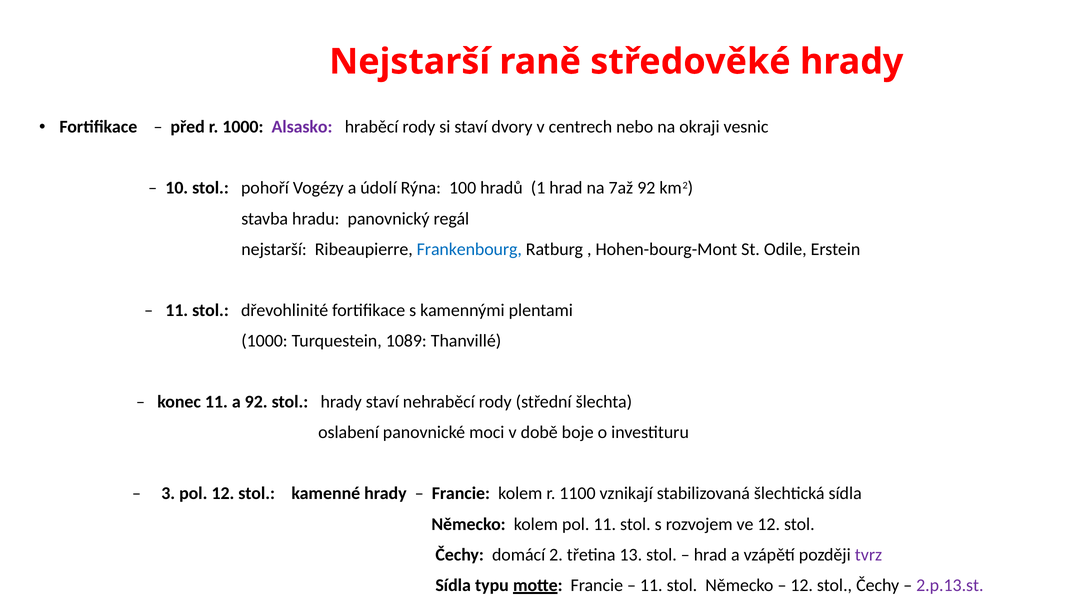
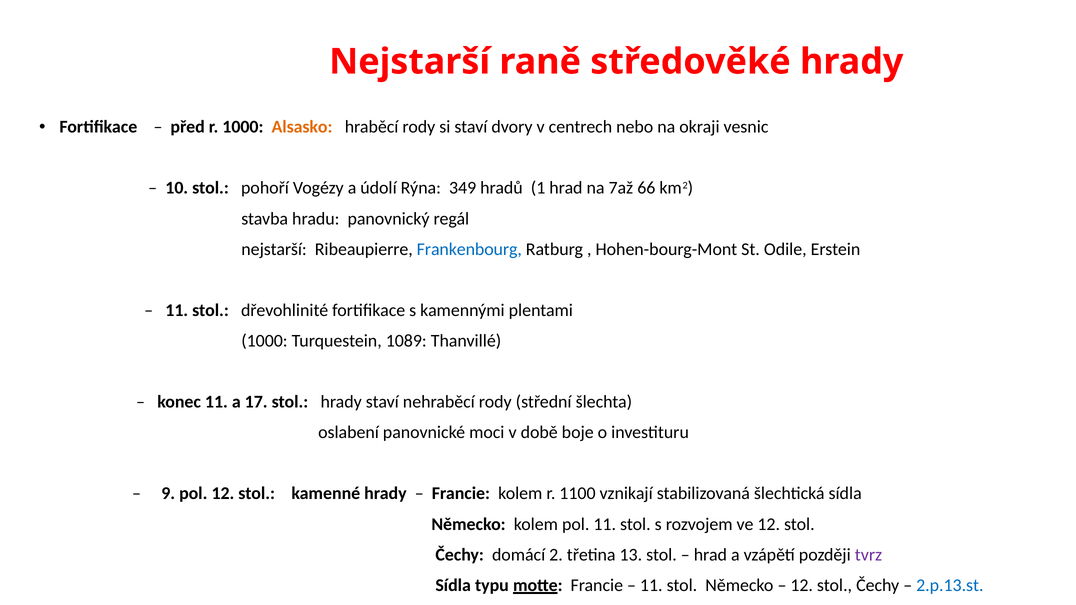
Alsasko colour: purple -> orange
100: 100 -> 349
7až 92: 92 -> 66
a 92: 92 -> 17
3: 3 -> 9
2.p.13.st colour: purple -> blue
